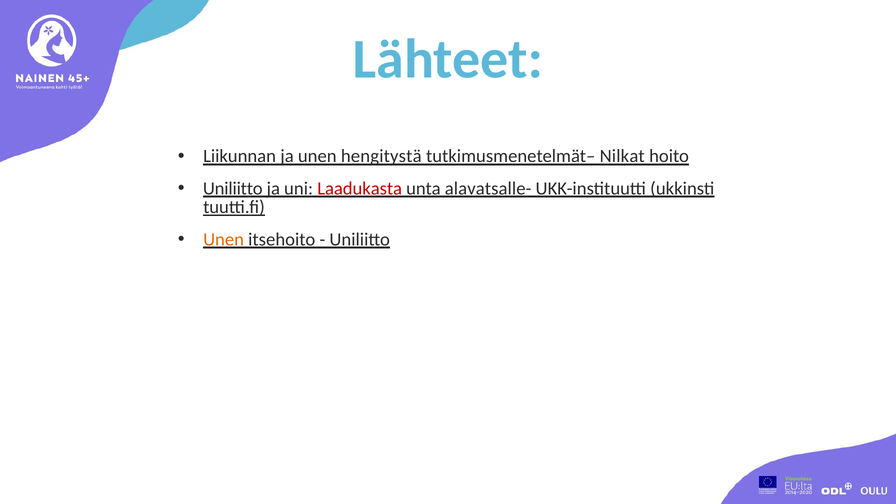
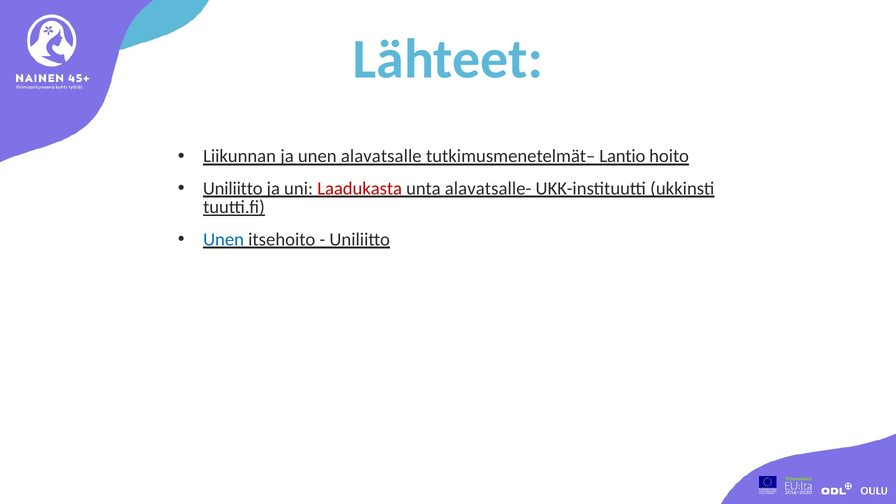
hengitystä: hengitystä -> alavatsalle
Nilkat: Nilkat -> Lantio
Unen at (224, 239) colour: orange -> blue
